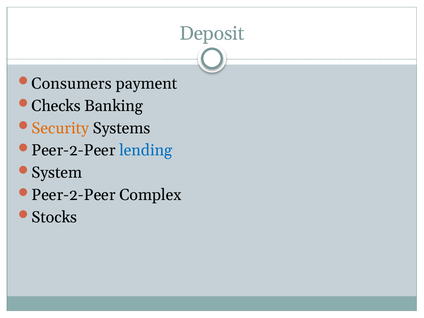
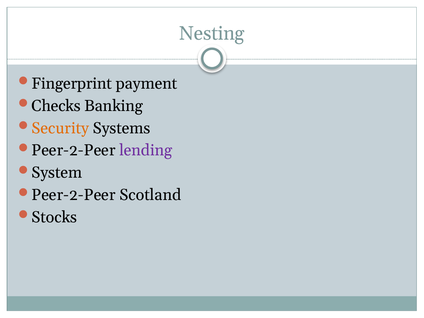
Deposit: Deposit -> Nesting
Consumers: Consumers -> Fingerprint
lending colour: blue -> purple
Complex: Complex -> Scotland
